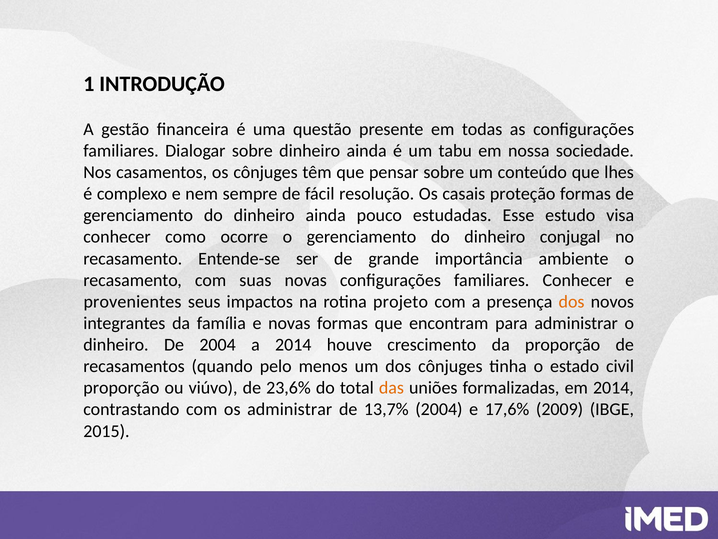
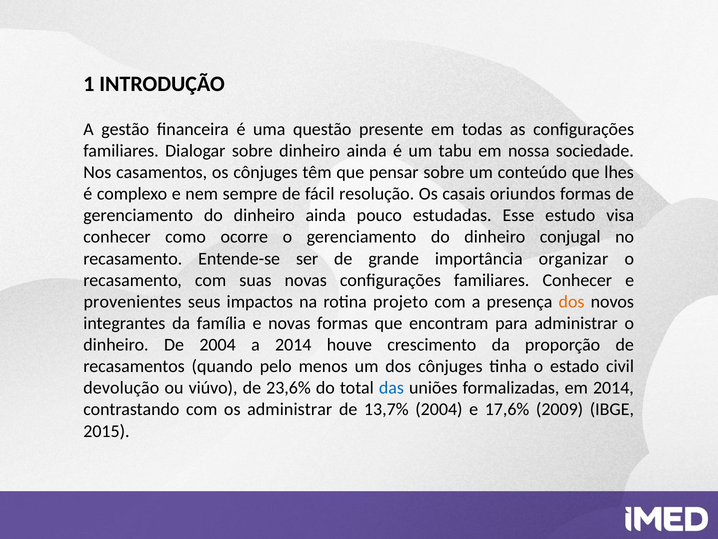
proteção: proteção -> oriundos
ambiente: ambiente -> organizar
proporção at (121, 388): proporção -> devolução
das colour: orange -> blue
